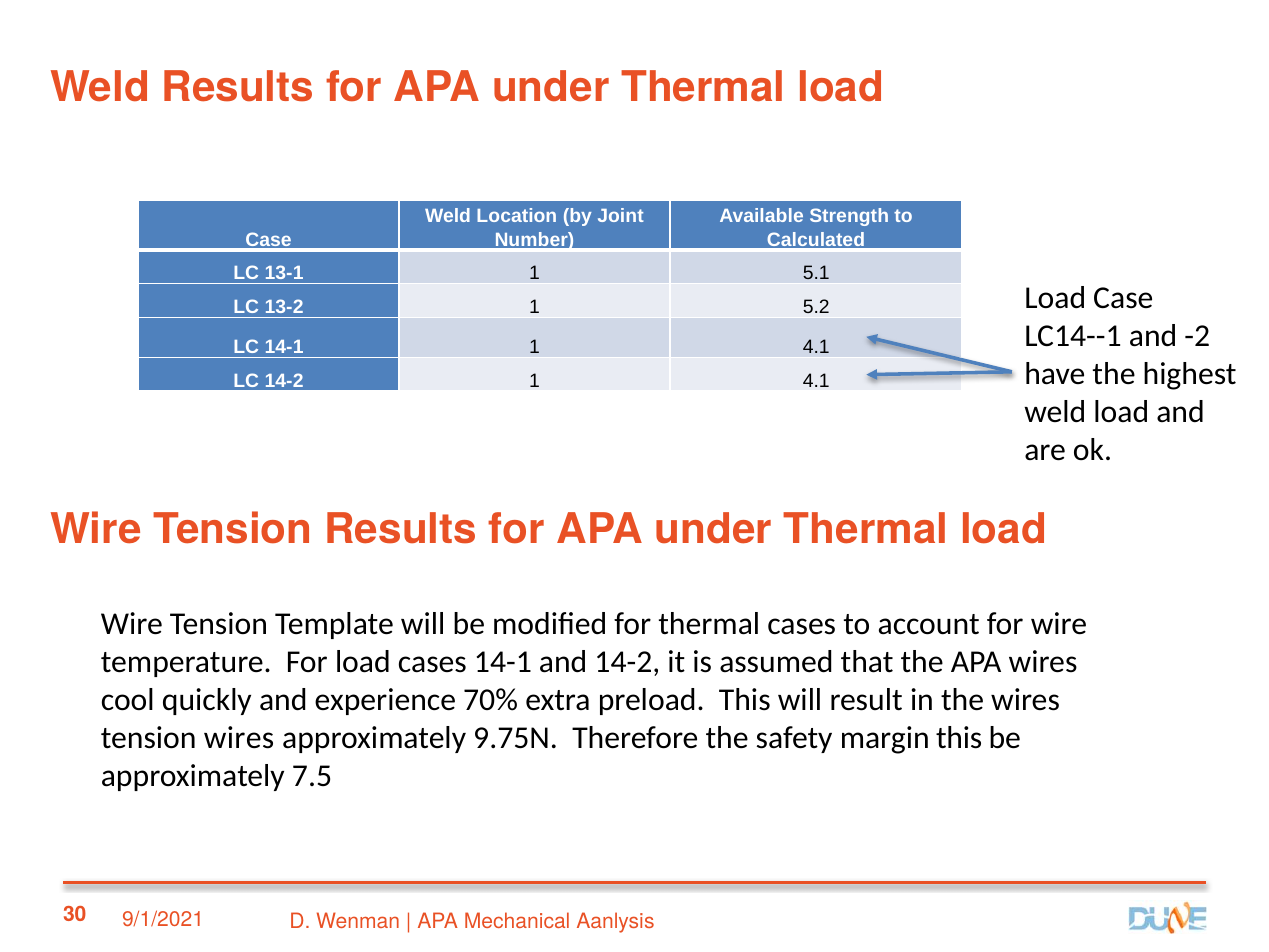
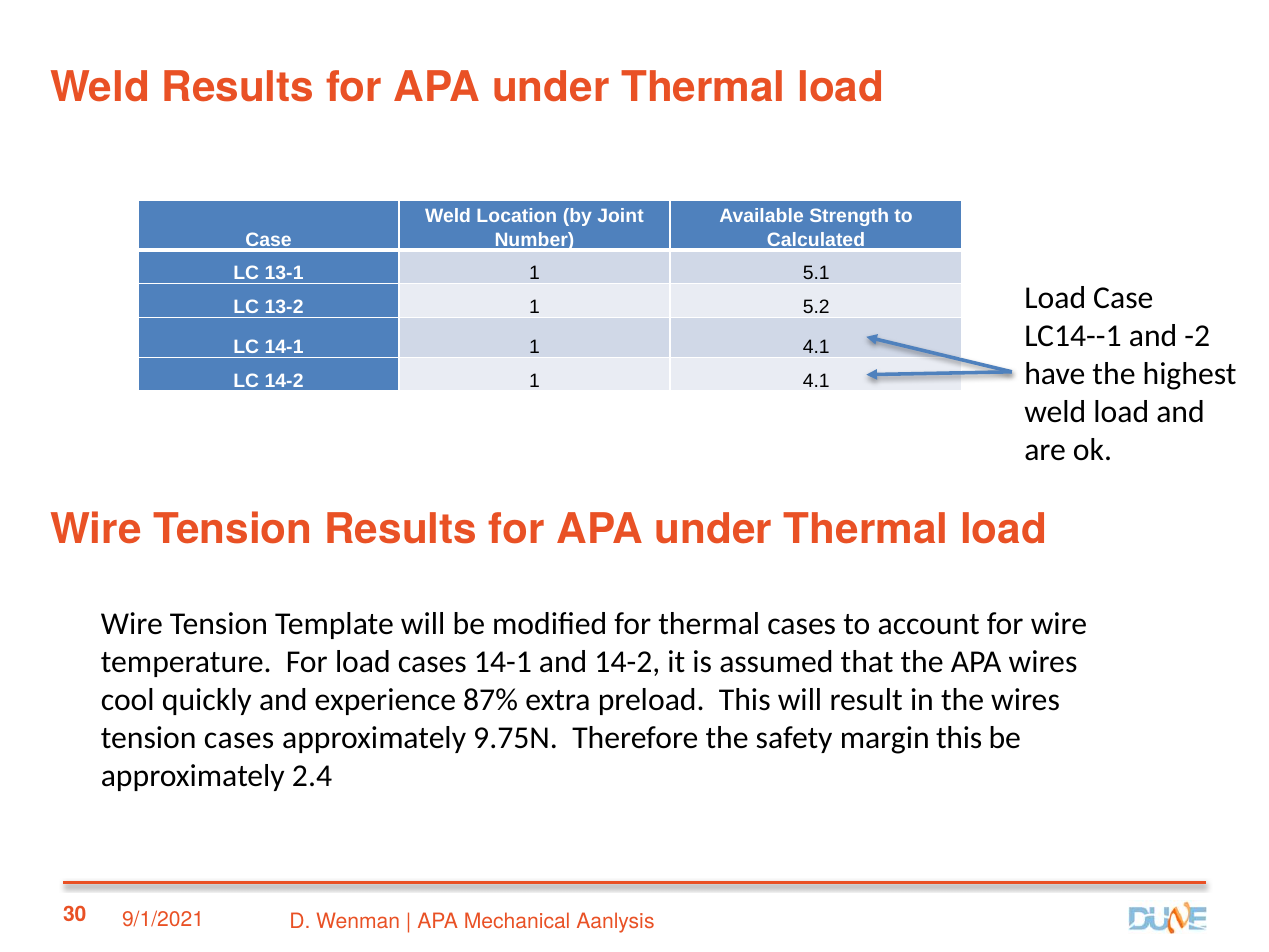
70%: 70% -> 87%
tension wires: wires -> cases
7.5: 7.5 -> 2.4
